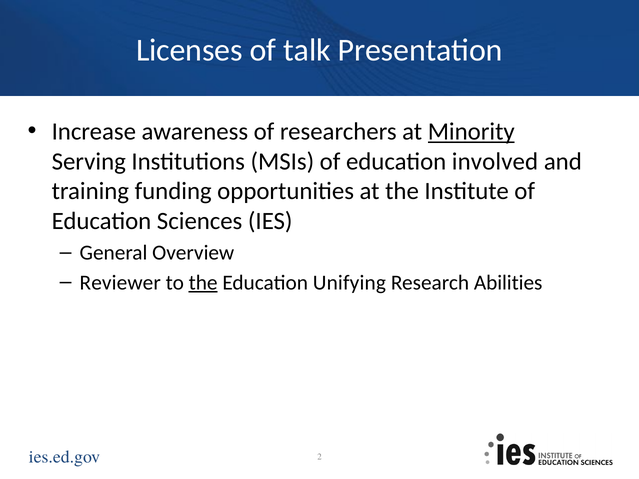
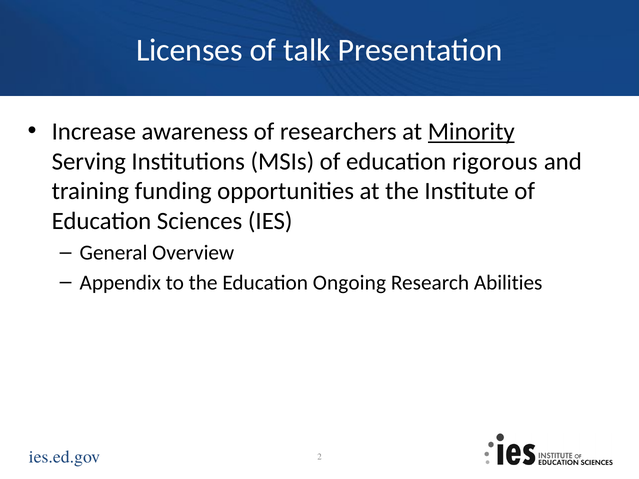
involved: involved -> rigorous
Reviewer: Reviewer -> Appendix
the at (203, 283) underline: present -> none
Unifying: Unifying -> Ongoing
